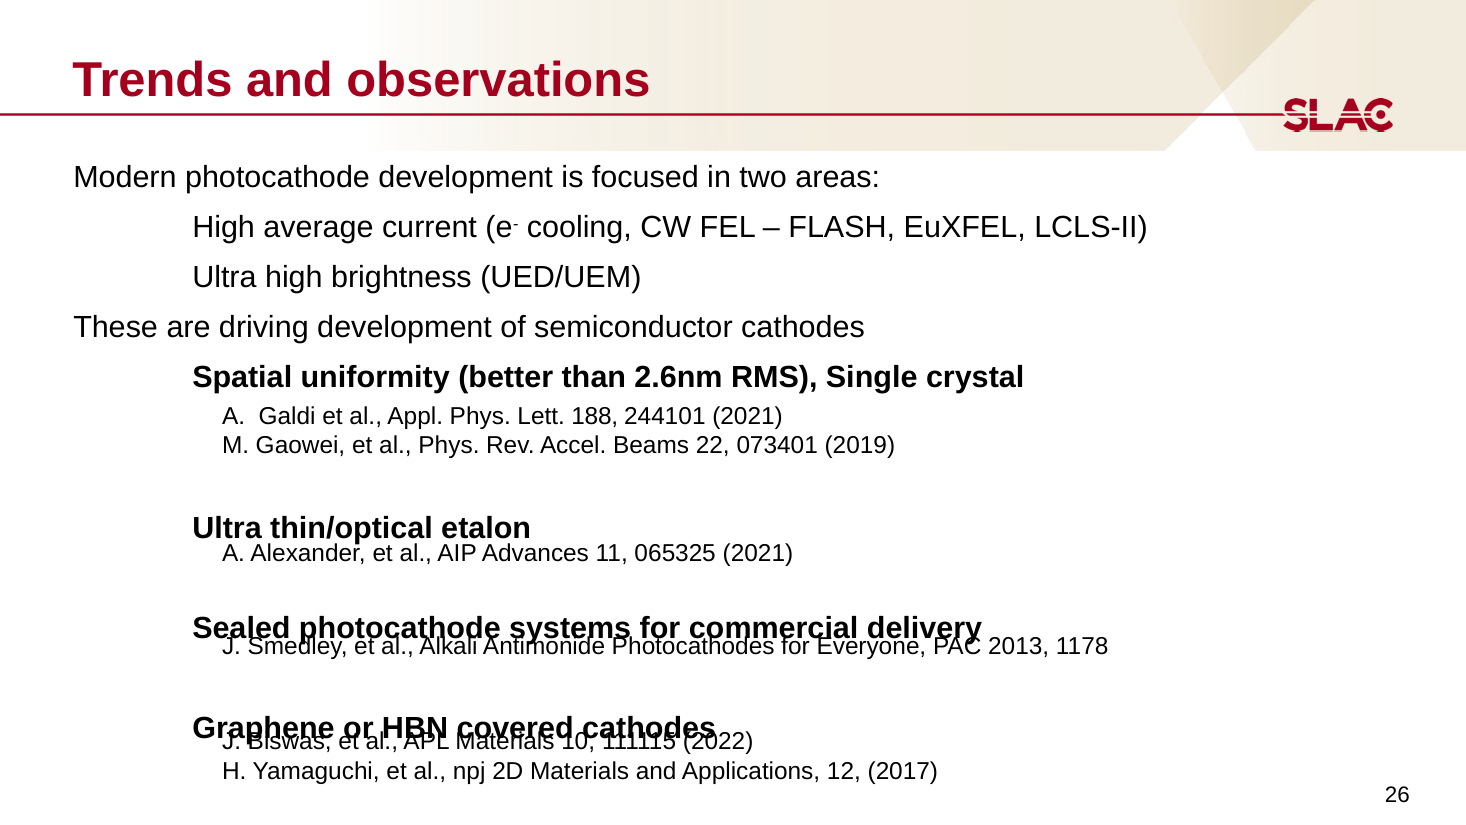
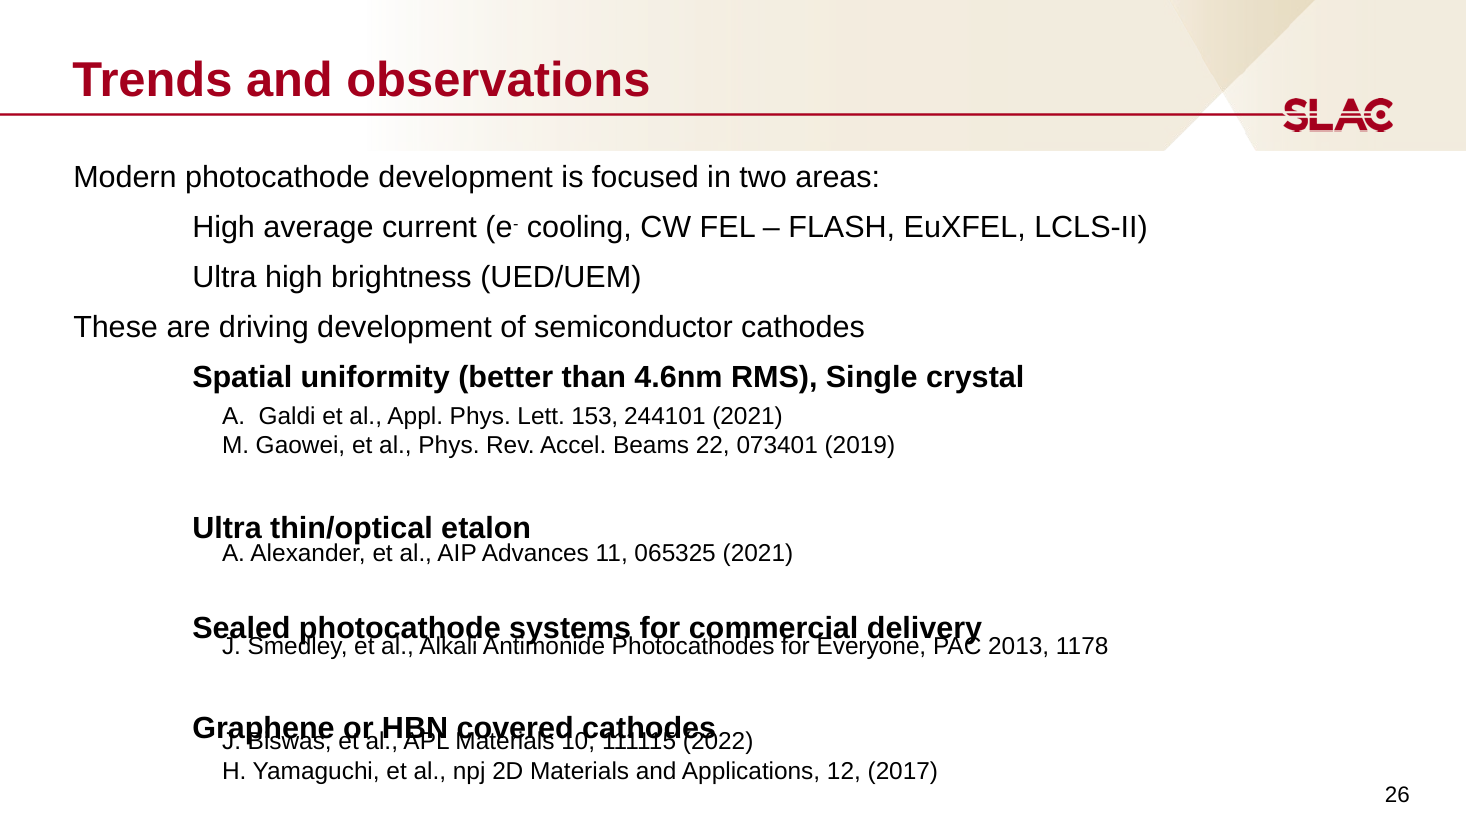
2.6nm: 2.6nm -> 4.6nm
188: 188 -> 153
